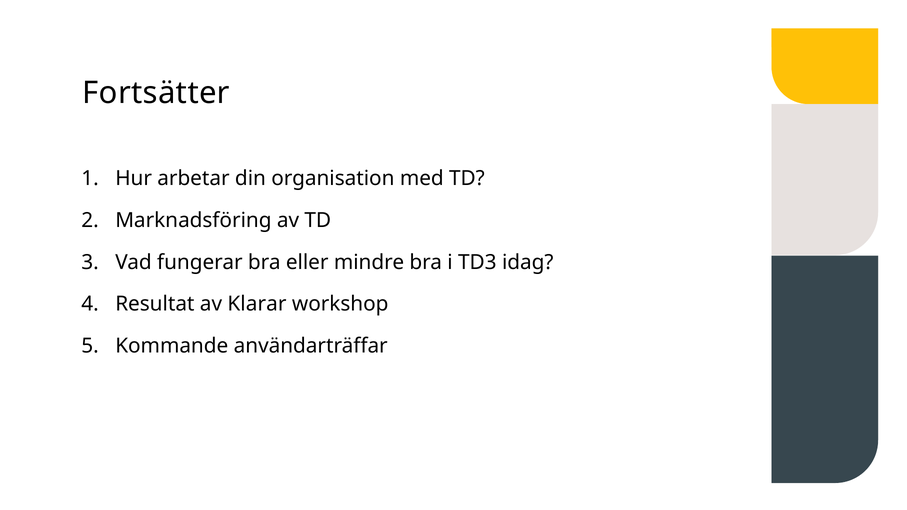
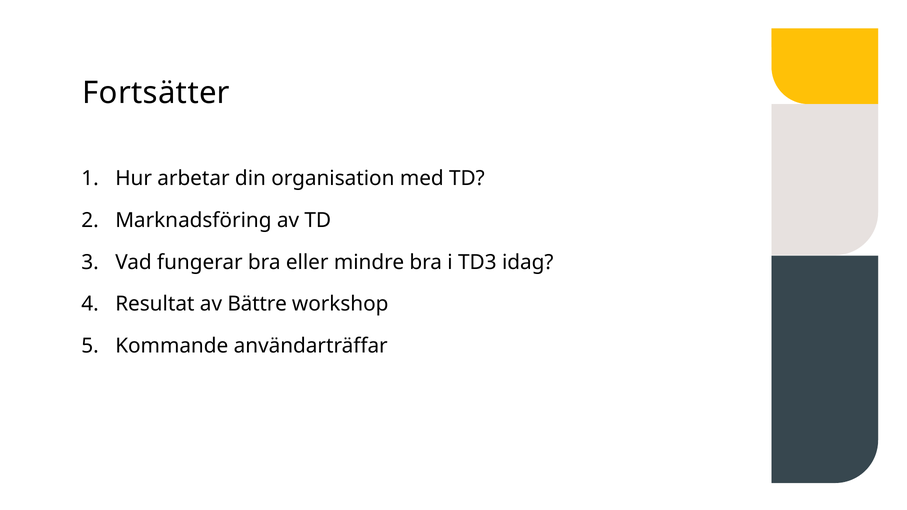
Klarar: Klarar -> Bättre
